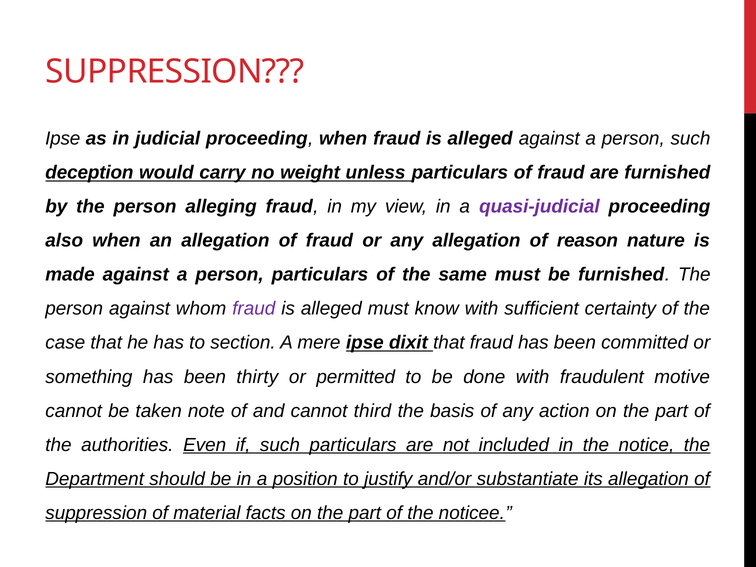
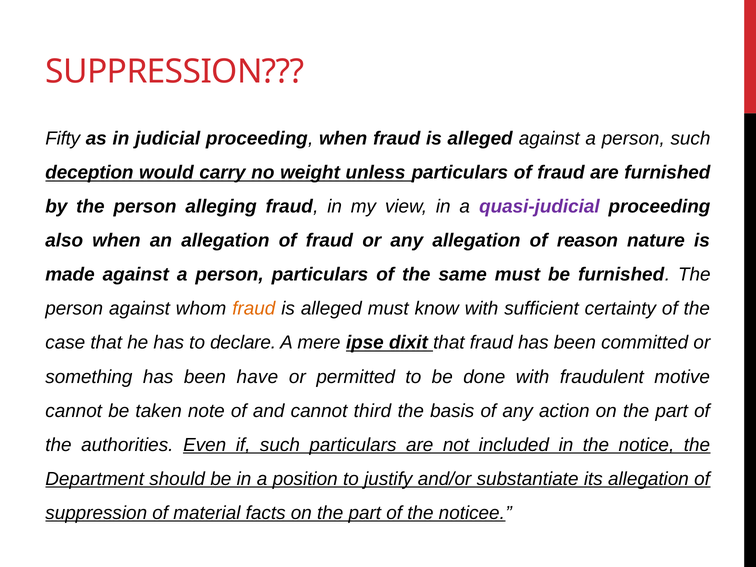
Ipse at (63, 139): Ipse -> Fifty
fraud at (254, 309) colour: purple -> orange
section: section -> declare
thirty: thirty -> have
